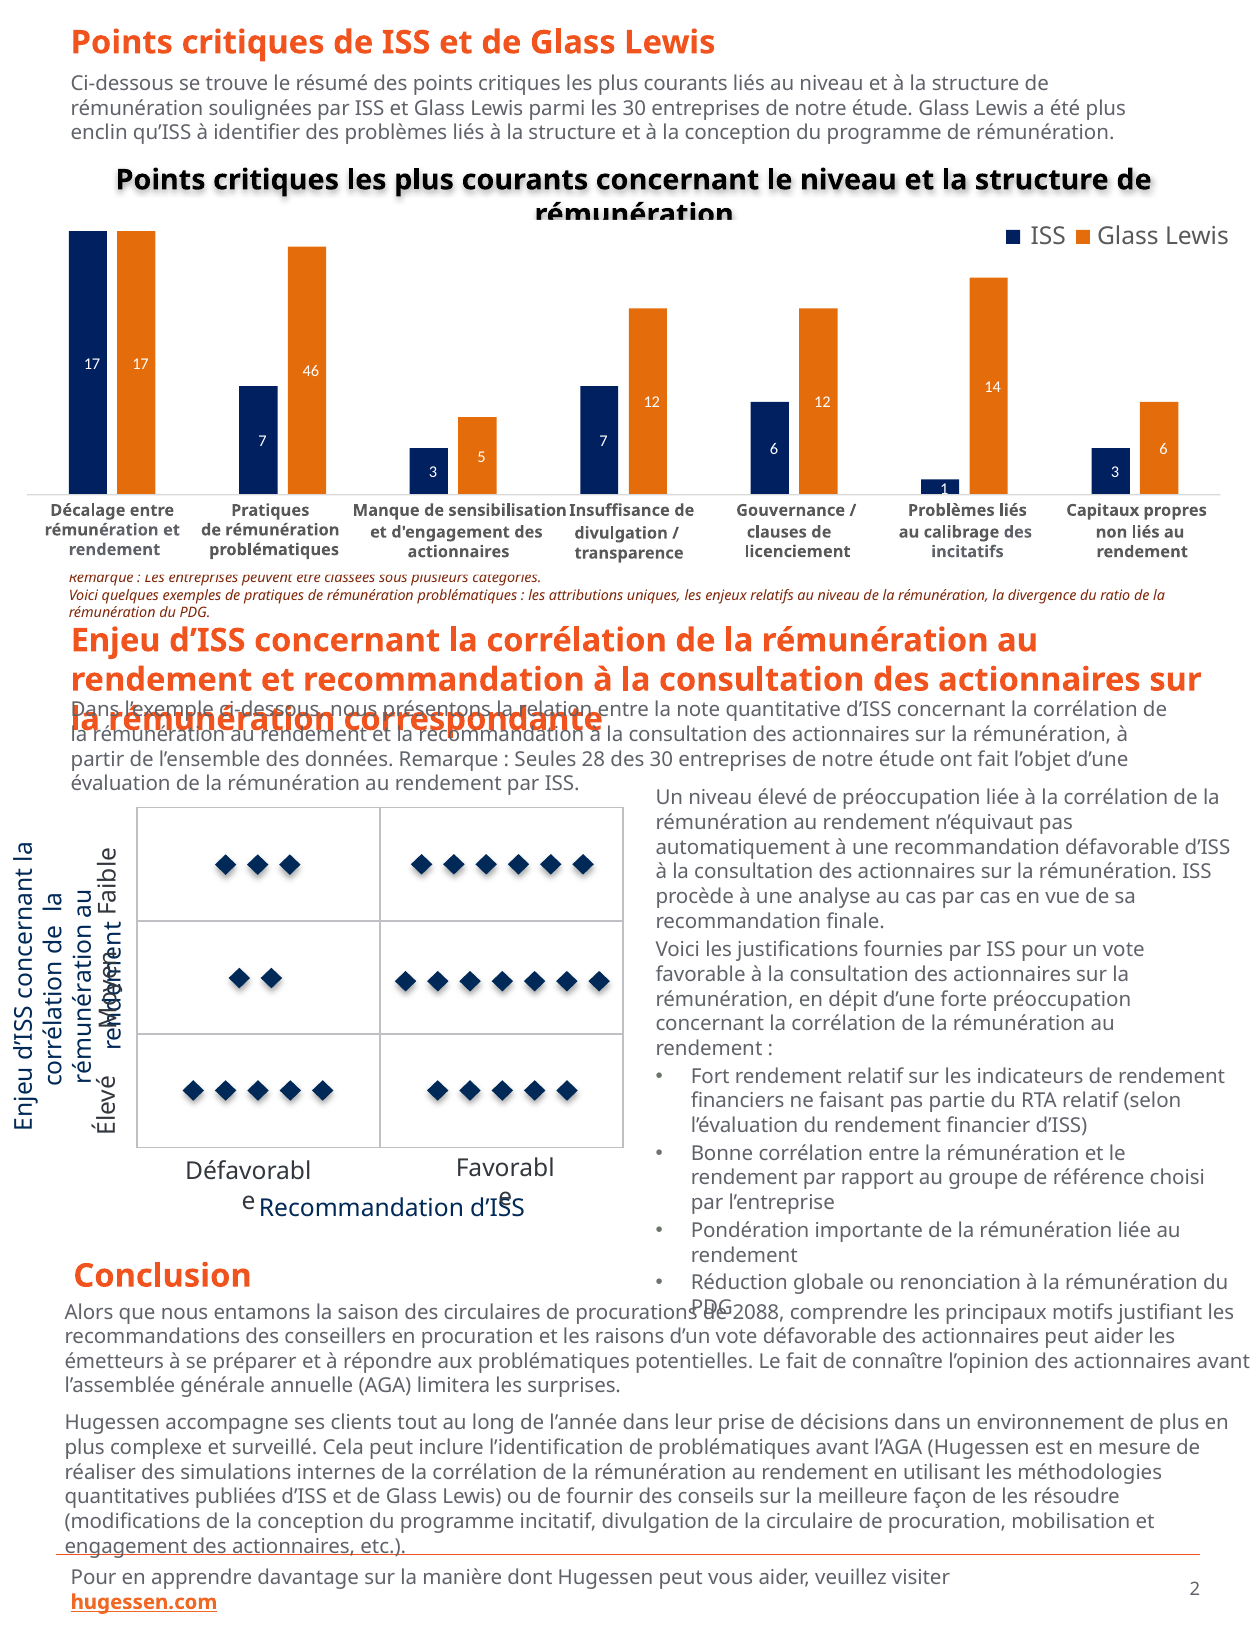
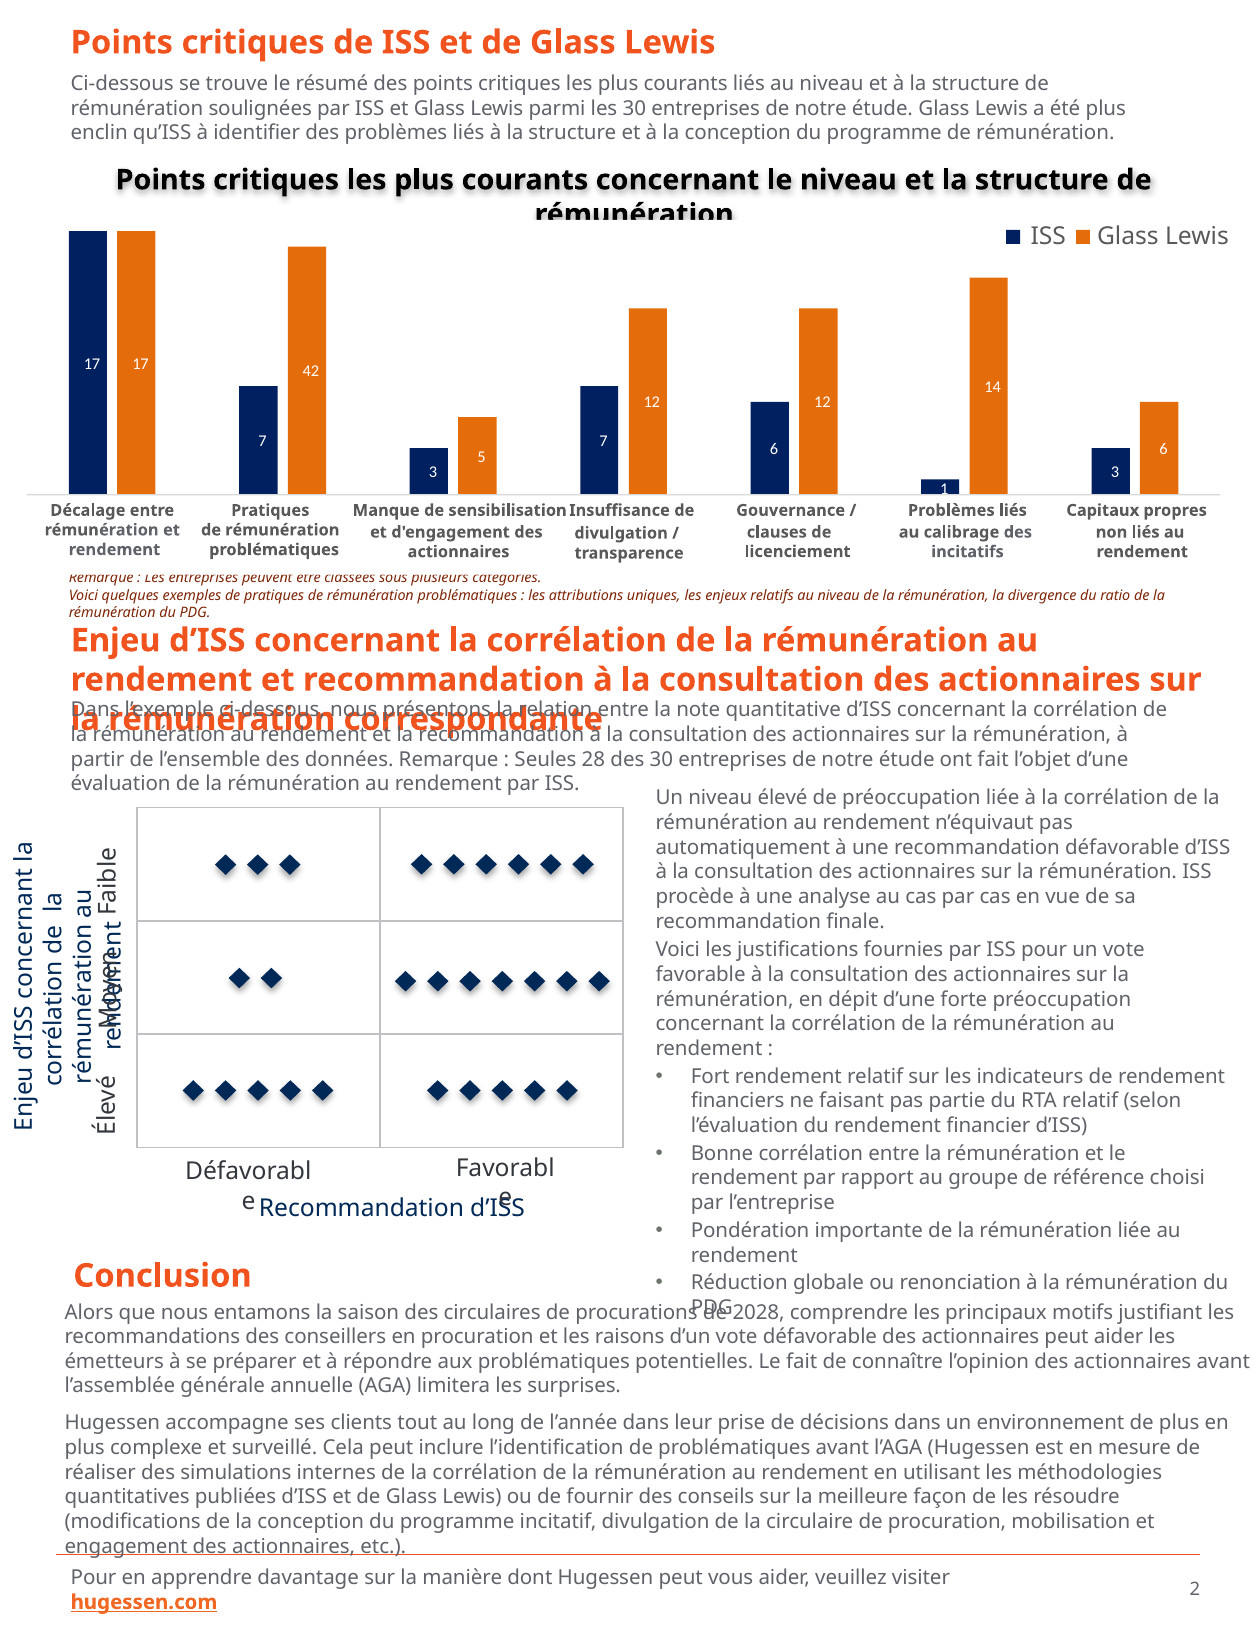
46: 46 -> 42
2088: 2088 -> 2028
